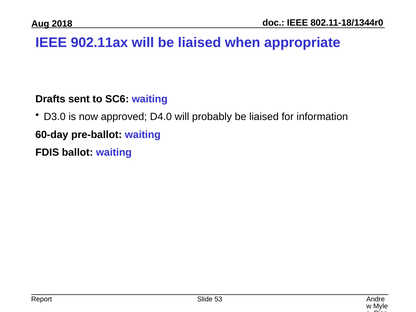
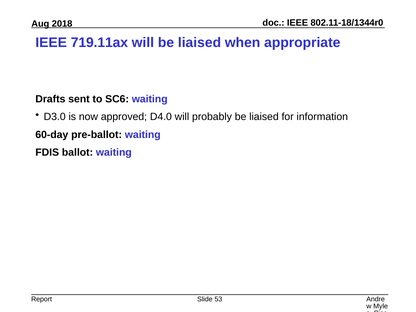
902.11ax: 902.11ax -> 719.11ax
